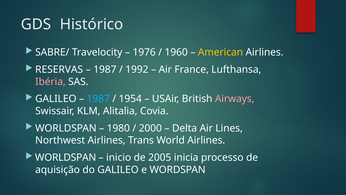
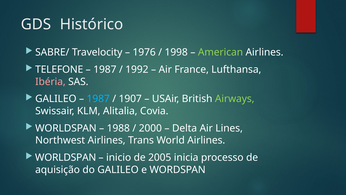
1960: 1960 -> 1998
American colour: yellow -> light green
RESERVAS: RESERVAS -> TELEFONE
1954: 1954 -> 1907
Airways colour: pink -> light green
1980: 1980 -> 1988
